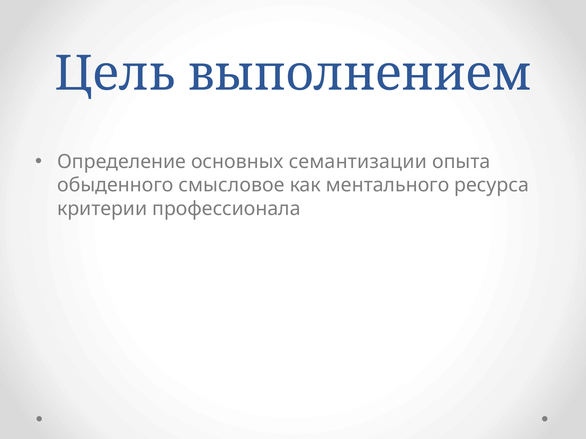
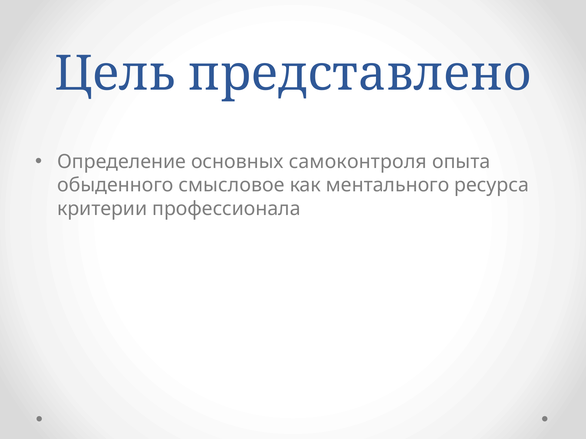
выполнением: выполнением -> представлено
семантизации: семантизации -> самоконтроля
